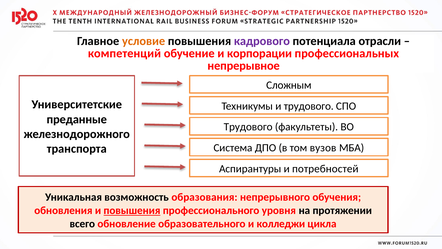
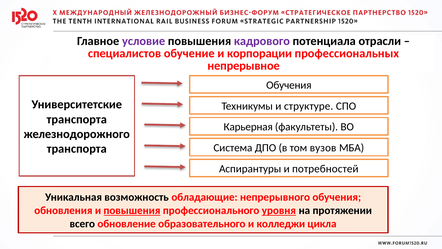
условие colour: orange -> purple
компетенций: компетенций -> специалистов
Сложным at (289, 85): Сложным -> Обучения
и трудового: трудового -> структуре
преданные at (77, 119): преданные -> транспорта
Трудового at (248, 127): Трудового -> Карьерная
образования: образования -> обладающие
уровня underline: none -> present
